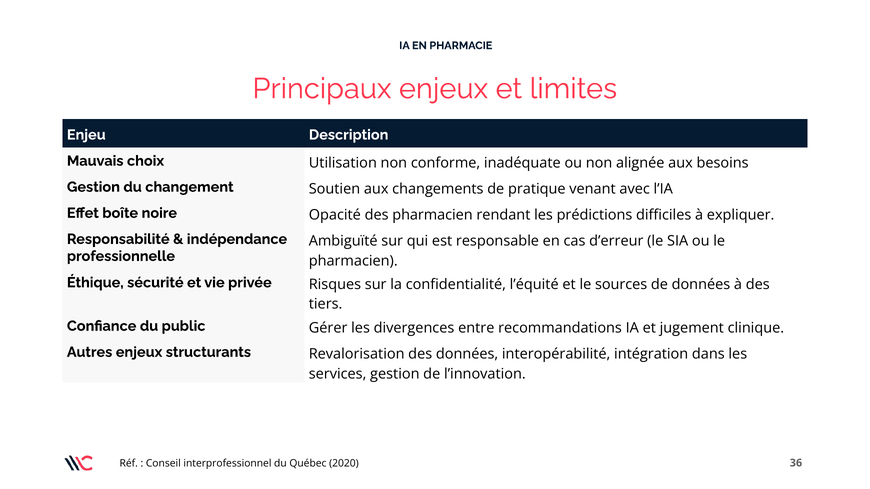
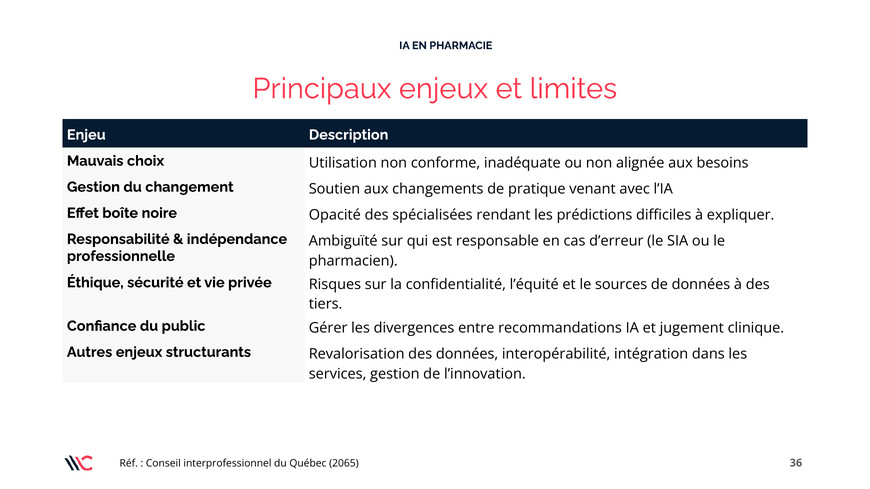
des pharmacien: pharmacien -> spécialisées
2020: 2020 -> 2065
